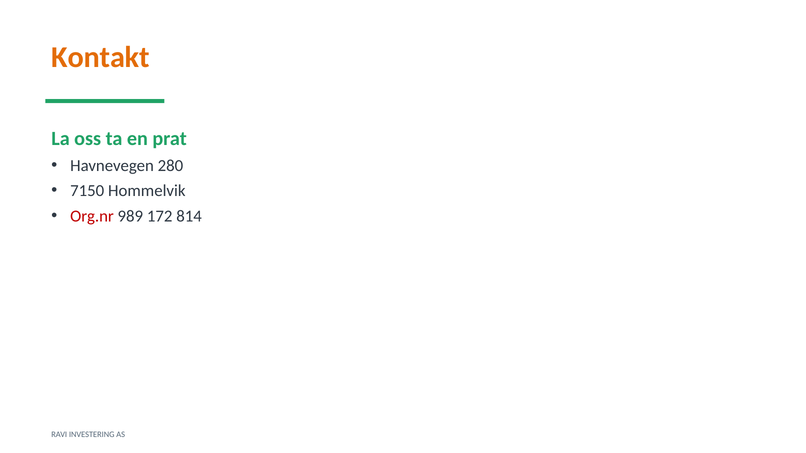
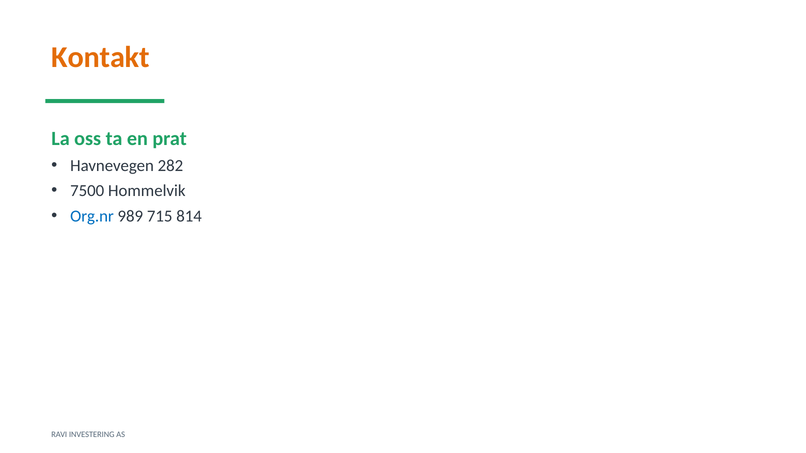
280: 280 -> 282
7150: 7150 -> 7500
Org.nr colour: red -> blue
172: 172 -> 715
